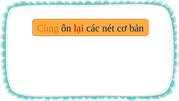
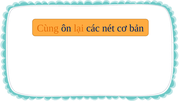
lại colour: red -> orange
